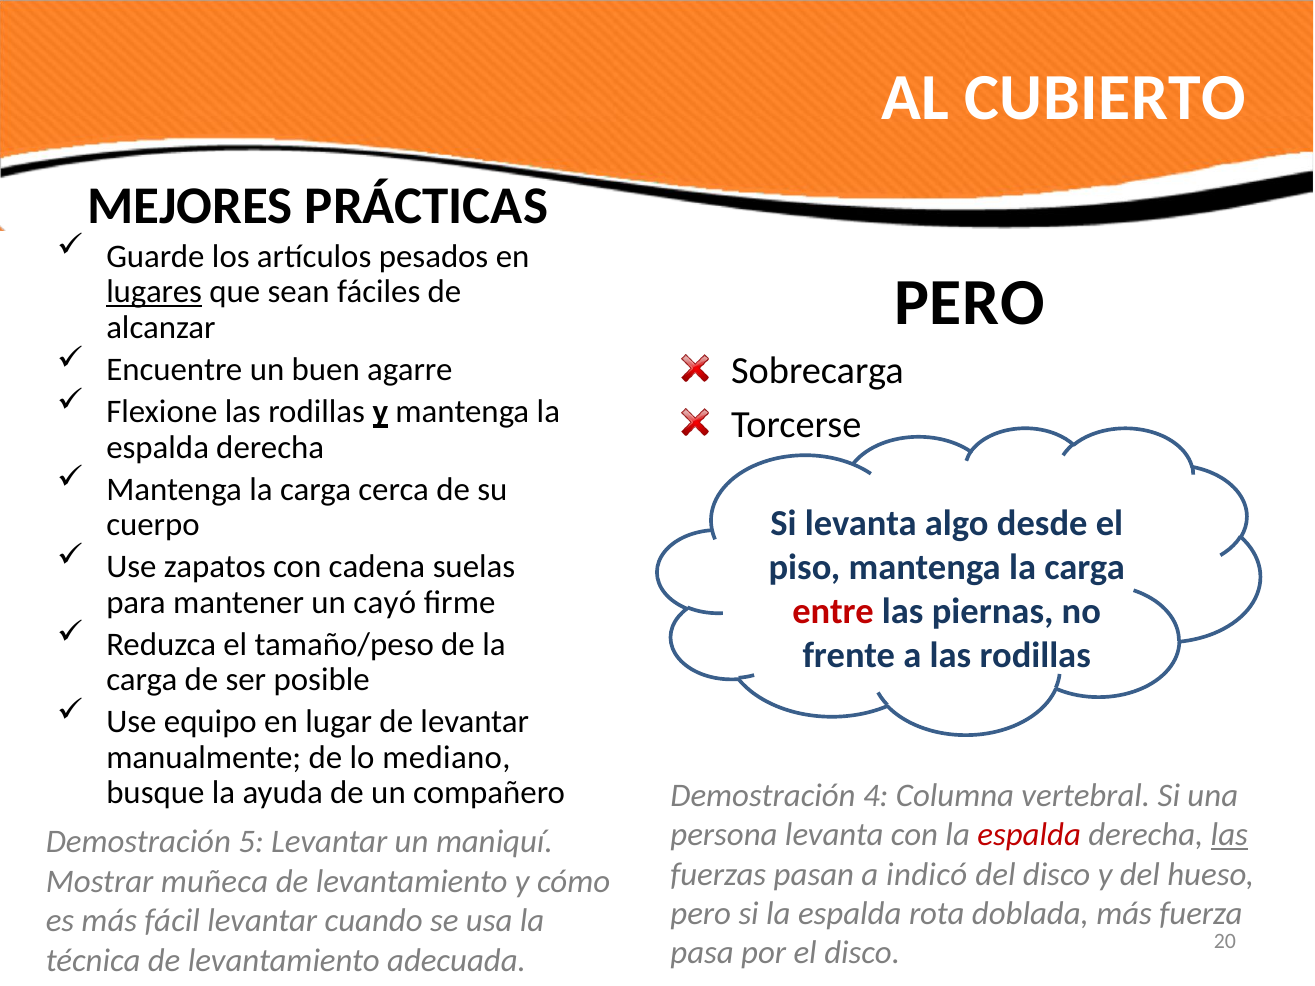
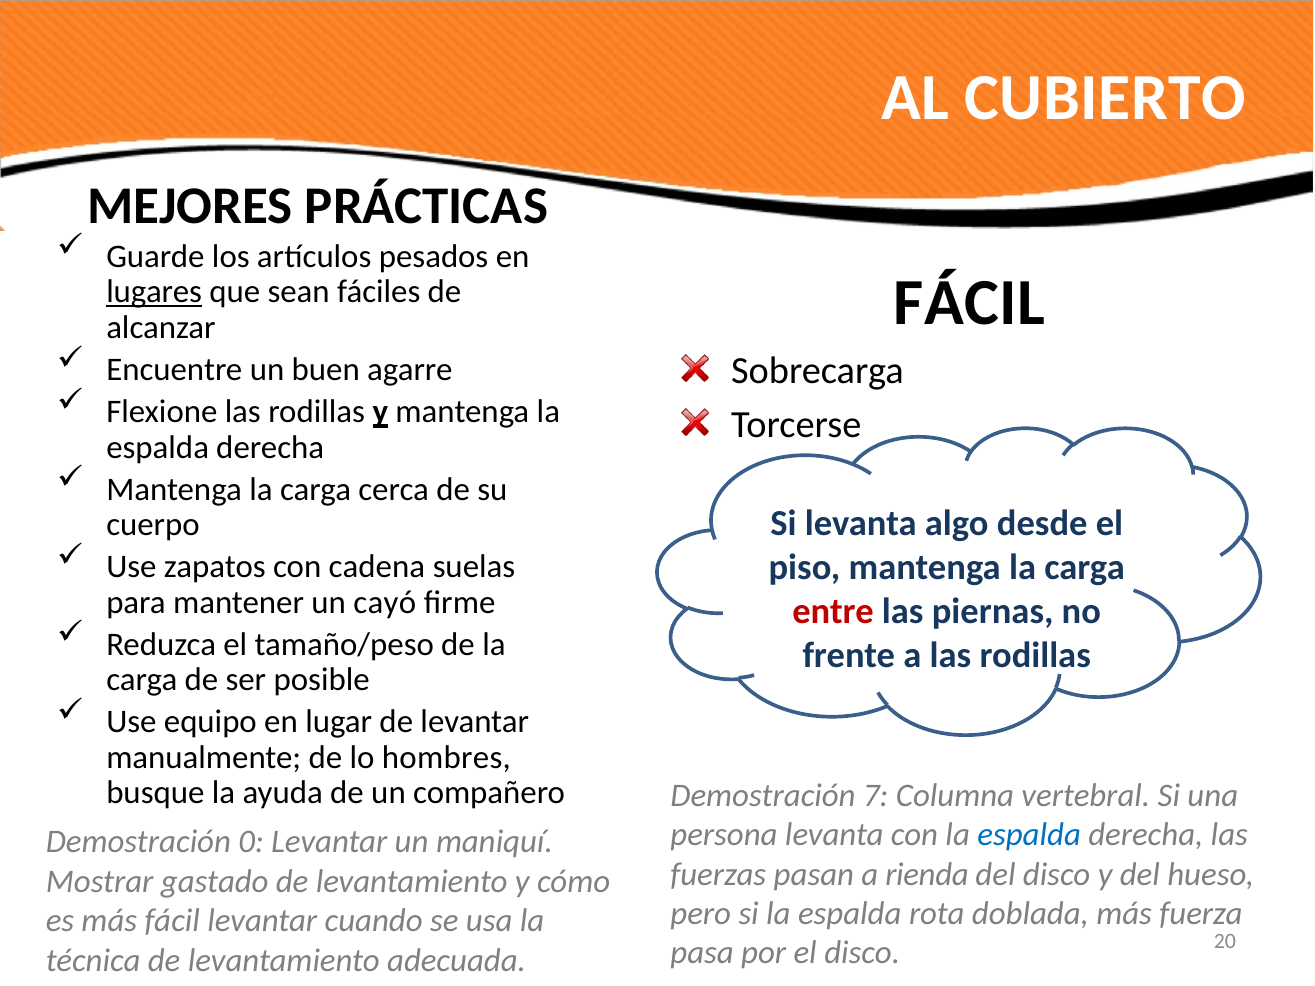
PERO at (969, 303): PERO -> FÁCIL
mediano: mediano -> hombres
4: 4 -> 7
espalda at (1029, 835) colour: red -> blue
las at (1229, 835) underline: present -> none
5: 5 -> 0
indicó: indicó -> rienda
muñeca: muñeca -> gastado
